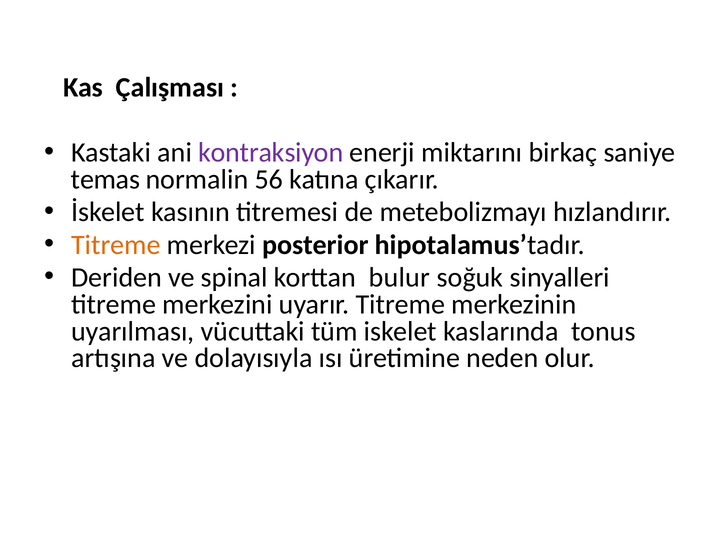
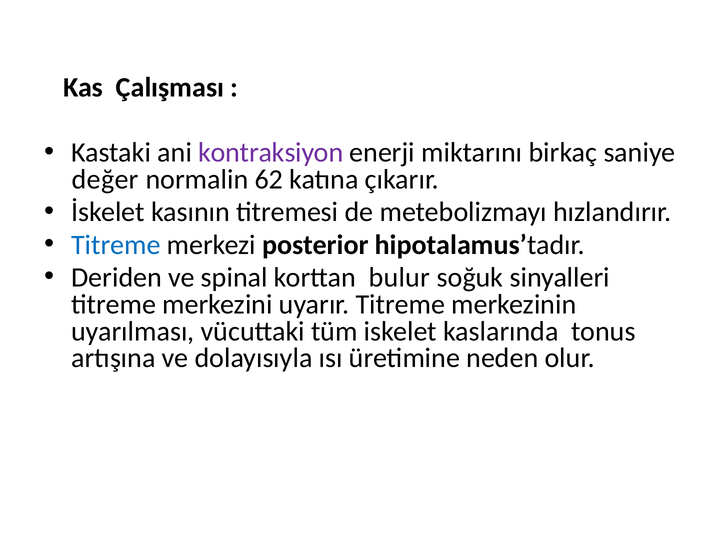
temas: temas -> değer
56: 56 -> 62
Titreme at (116, 245) colour: orange -> blue
